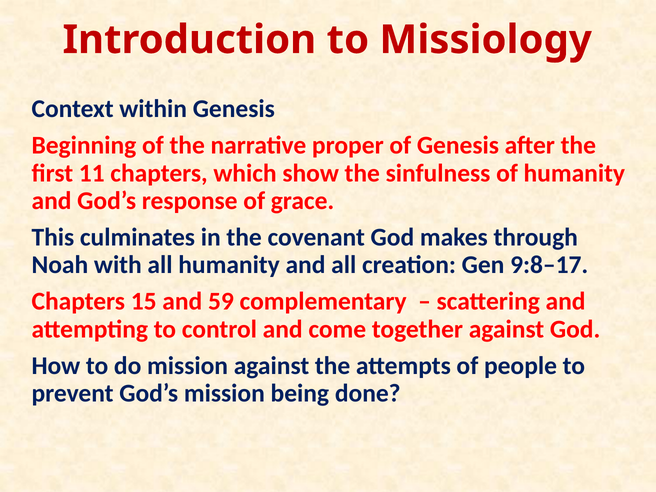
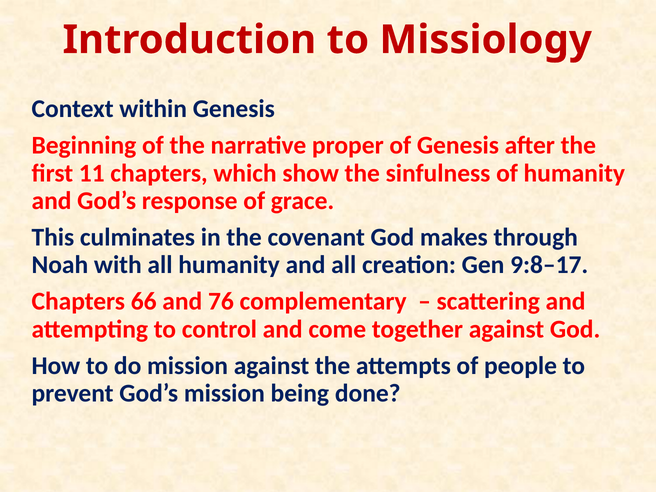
15: 15 -> 66
59: 59 -> 76
